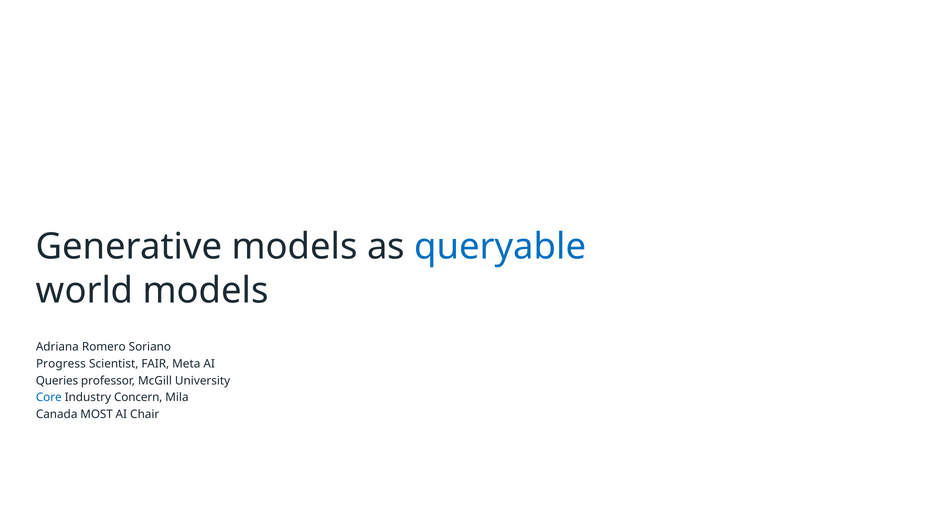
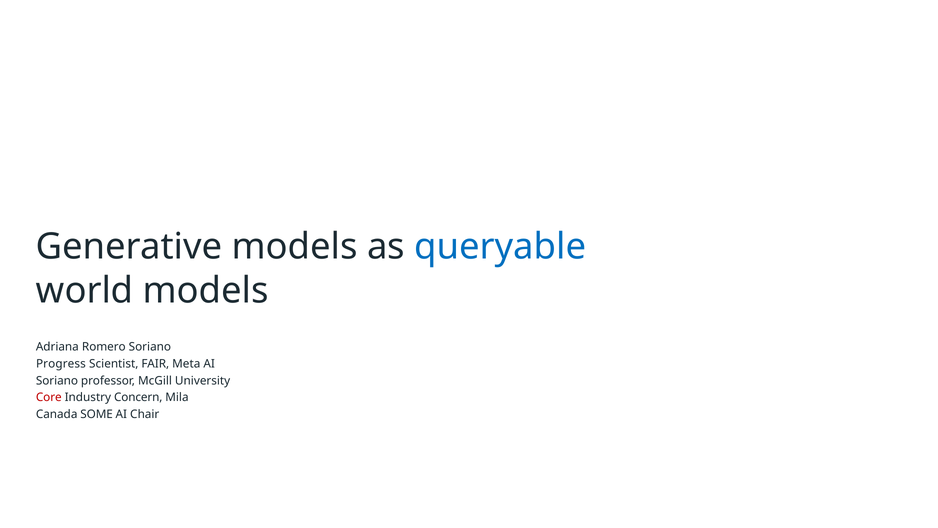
Queries at (57, 380): Queries -> Soriano
Core colour: blue -> red
MOST: MOST -> SOME
